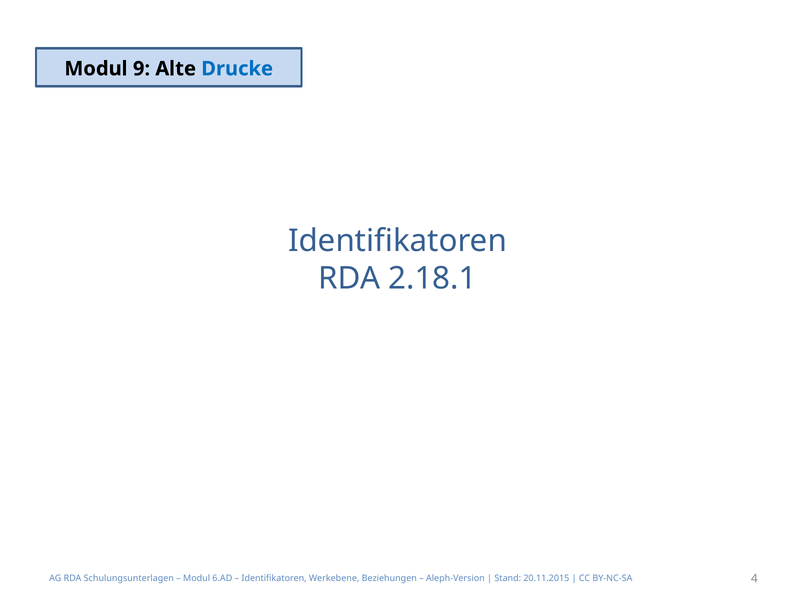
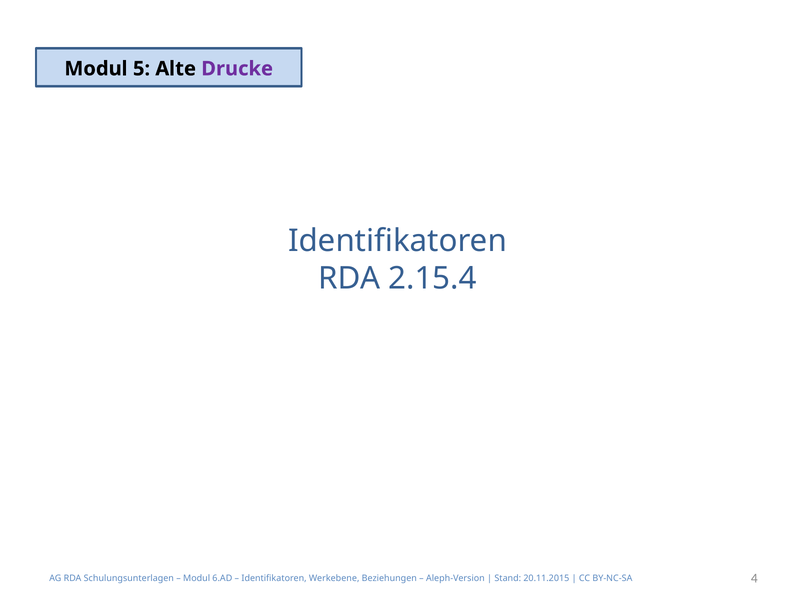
9: 9 -> 5
Drucke colour: blue -> purple
2.18.1: 2.18.1 -> 2.15.4
